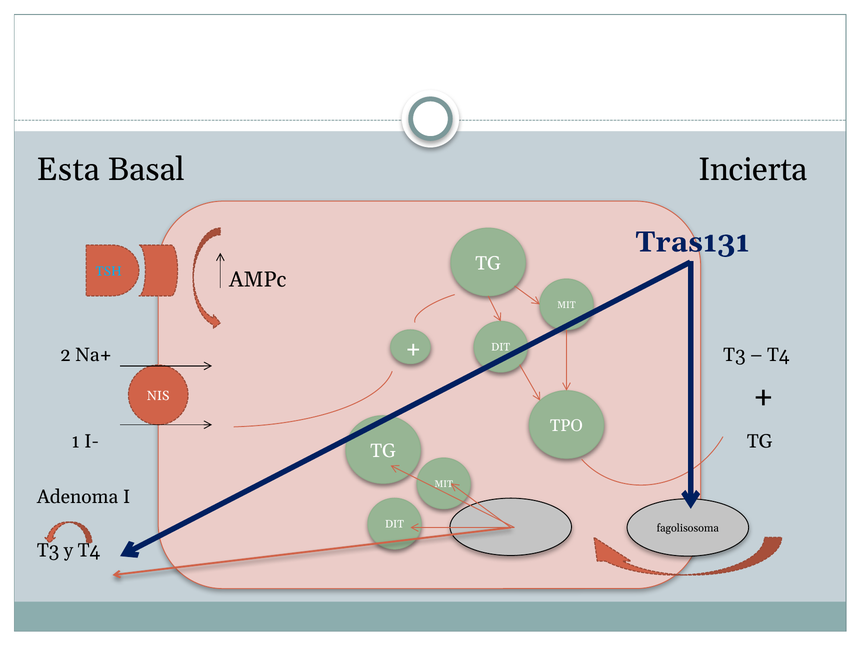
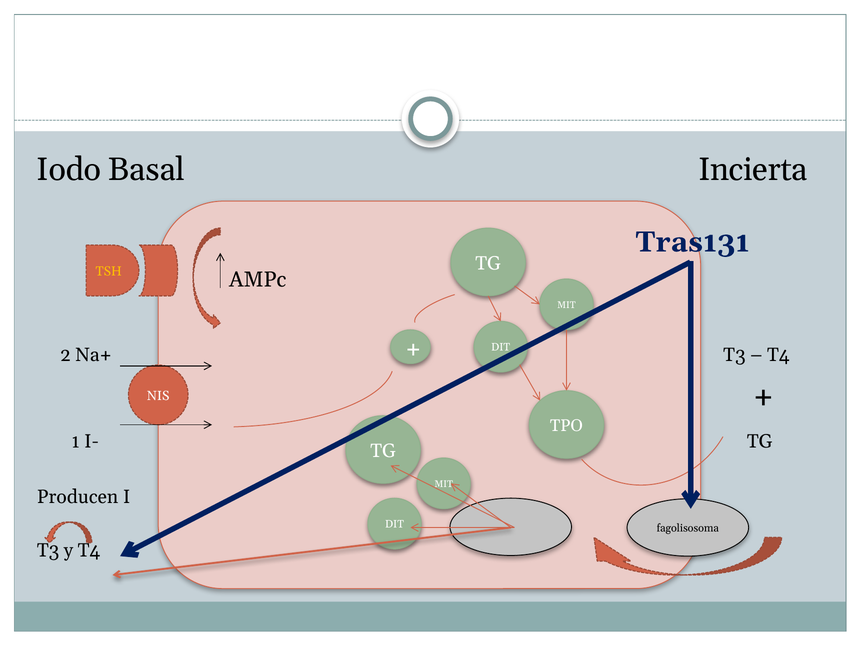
Esta: Esta -> Iodo
TSH colour: light blue -> yellow
Adenoma: Adenoma -> Producen
